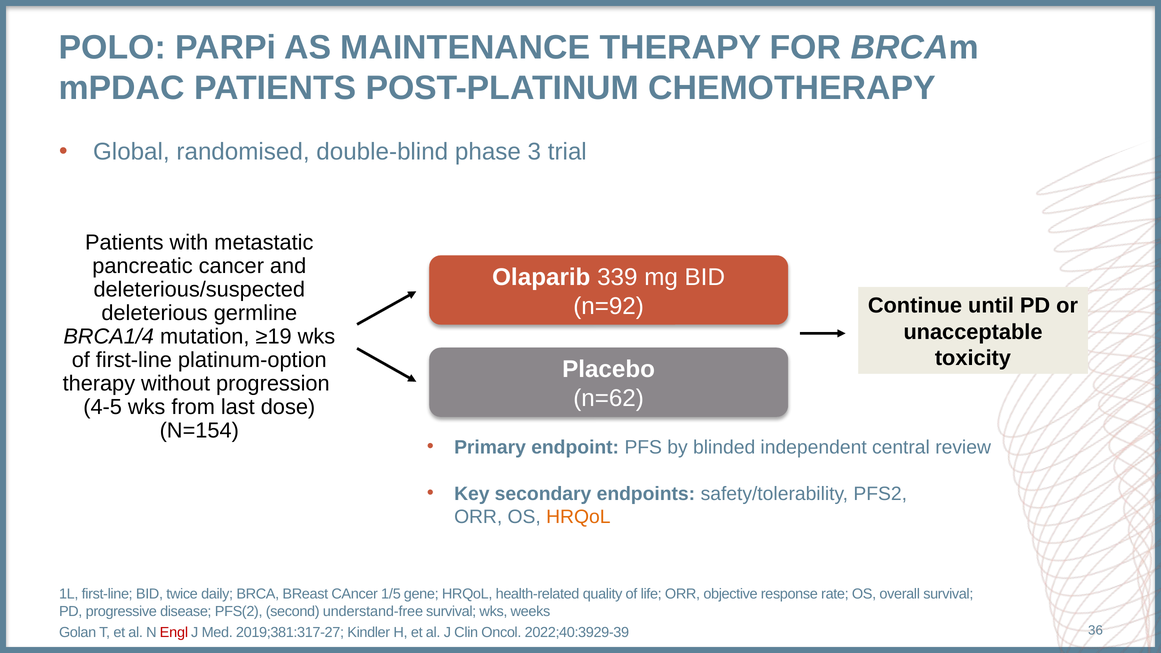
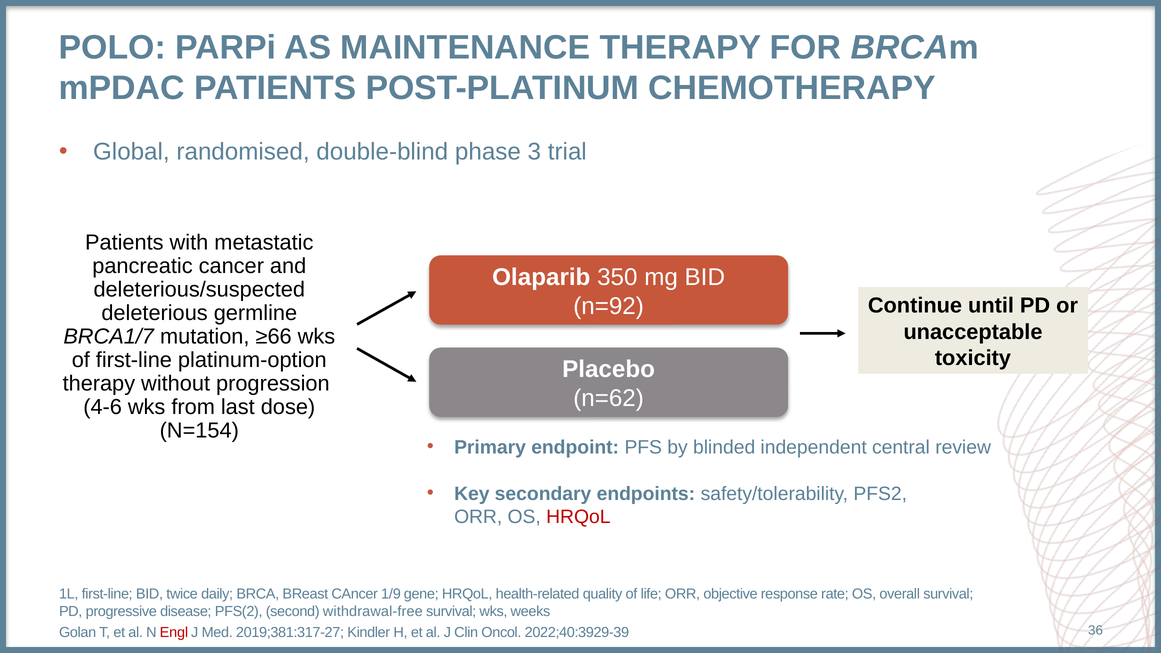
339: 339 -> 350
BRCA1/4: BRCA1/4 -> BRCA1/7
≥19: ≥19 -> ≥66
4-5: 4-5 -> 4-6
HRQoL at (578, 517) colour: orange -> red
1/5: 1/5 -> 1/9
understand-free: understand-free -> withdrawal-free
